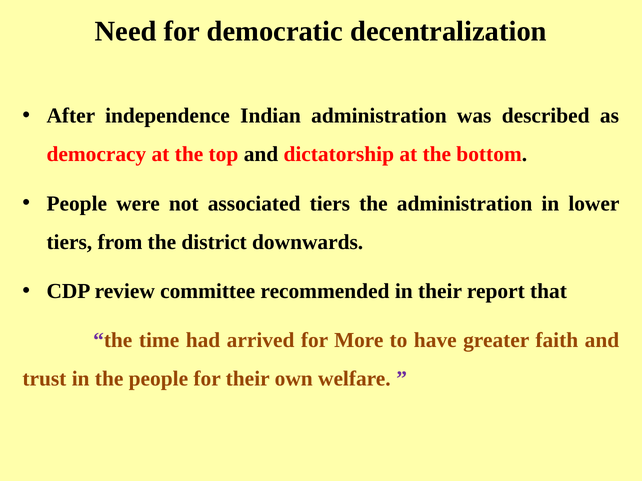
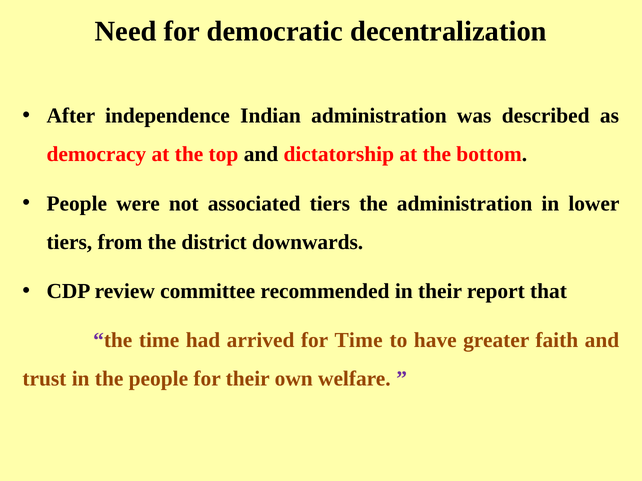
for More: More -> Time
